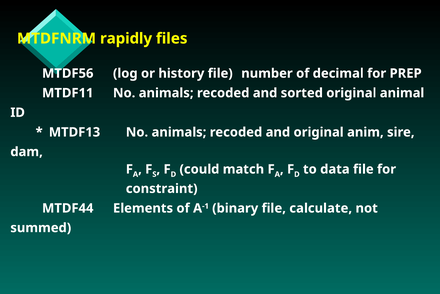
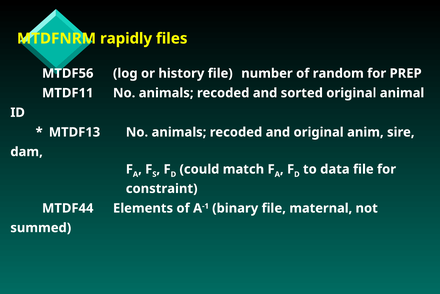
decimal: decimal -> random
calculate: calculate -> maternal
